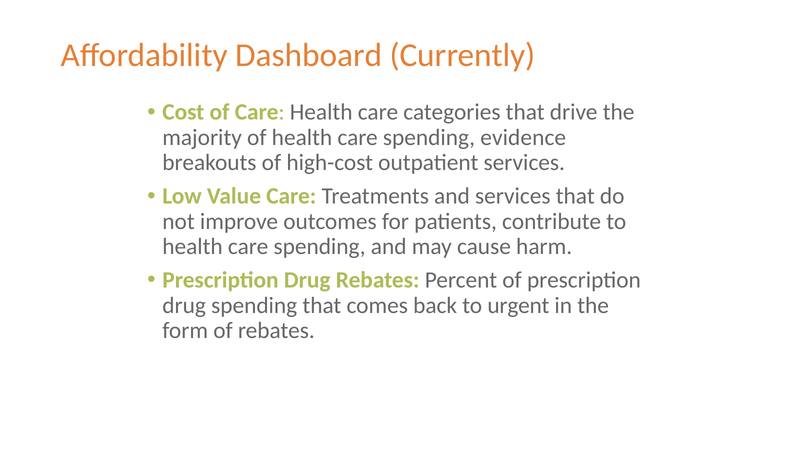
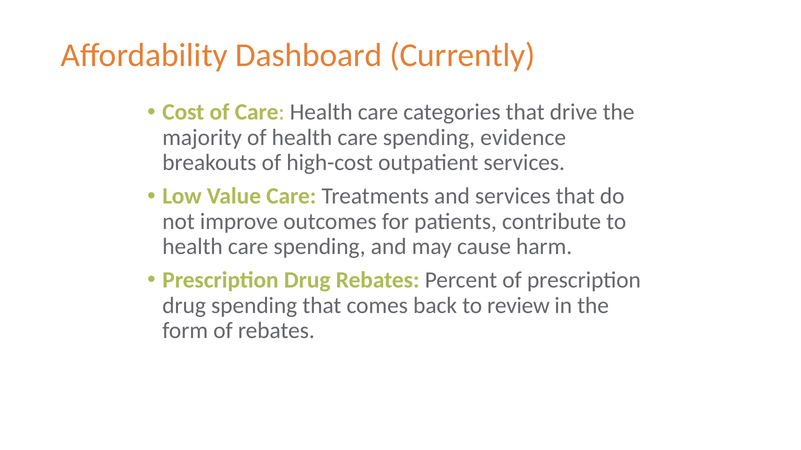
urgent: urgent -> review
